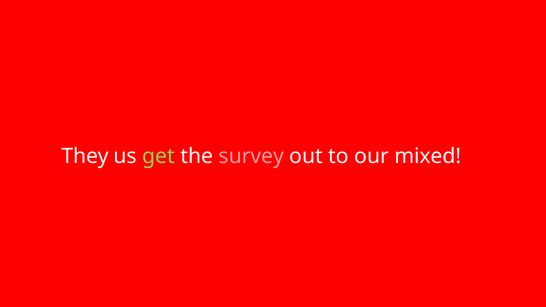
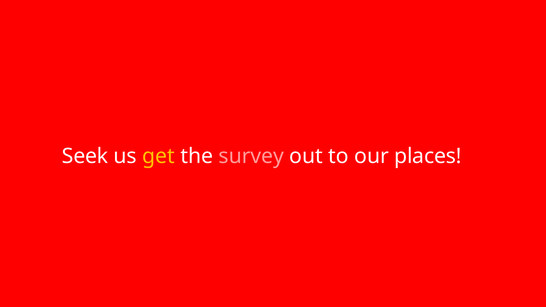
They: They -> Seek
get colour: light green -> yellow
mixed: mixed -> places
